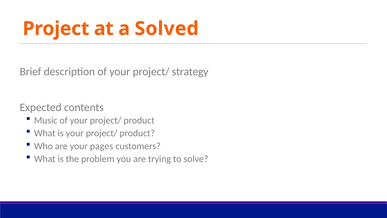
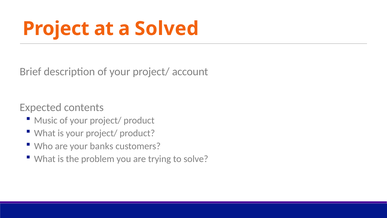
strategy: strategy -> account
pages: pages -> banks
